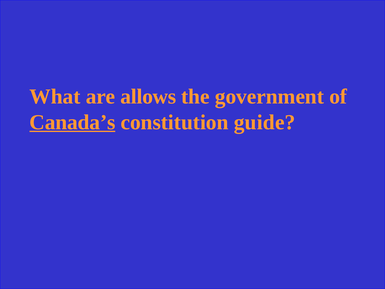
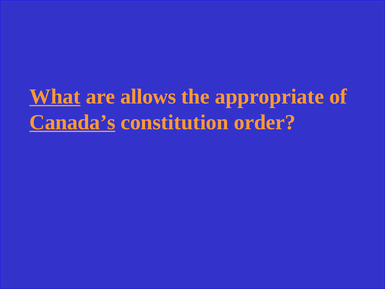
What underline: none -> present
government: government -> appropriate
guide: guide -> order
